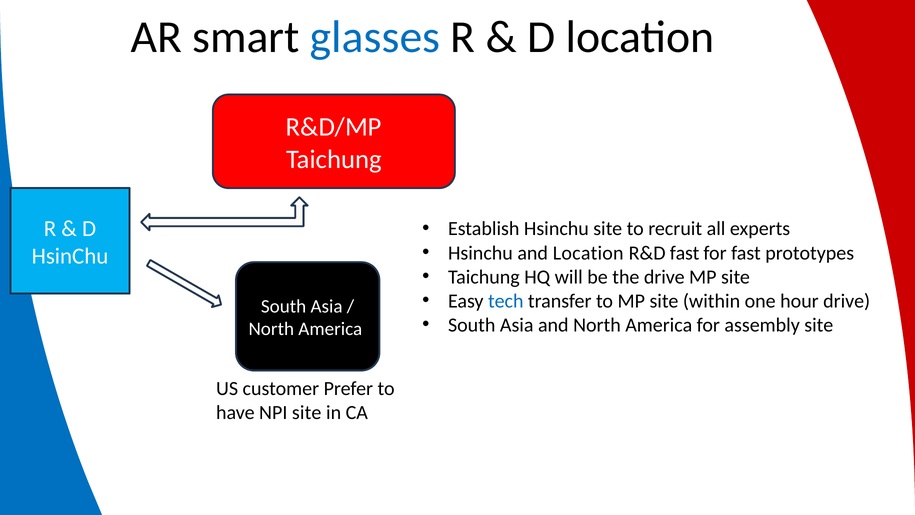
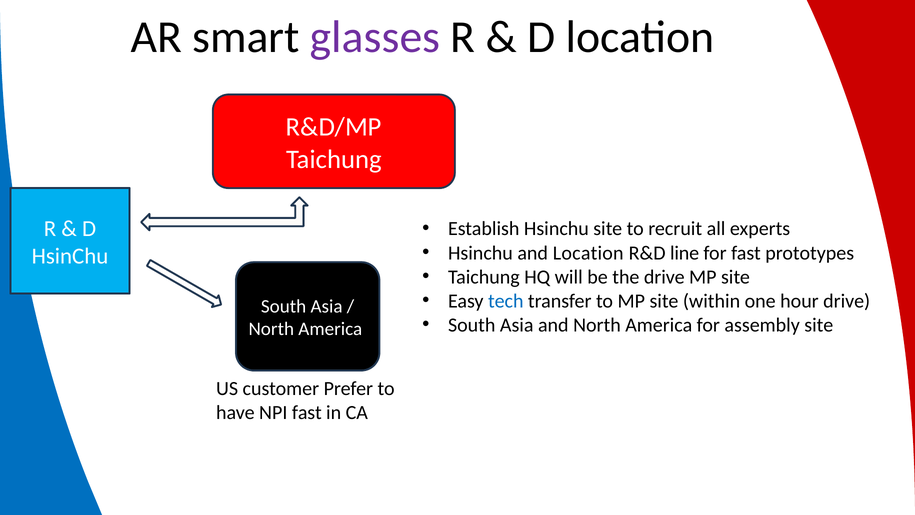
glasses colour: blue -> purple
R&D fast: fast -> line
NPI site: site -> fast
